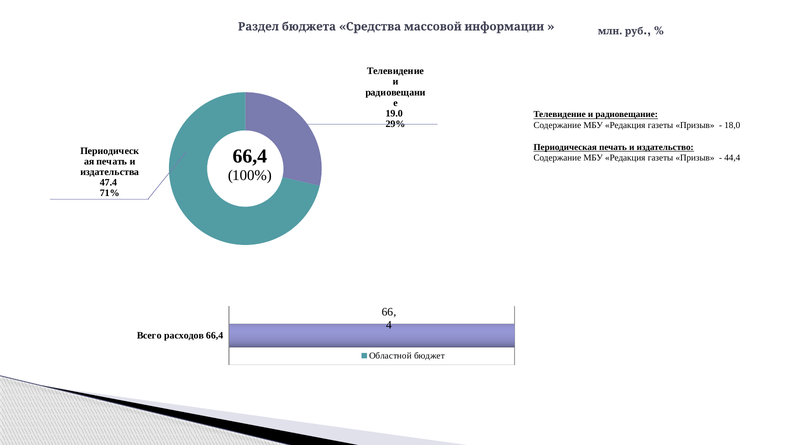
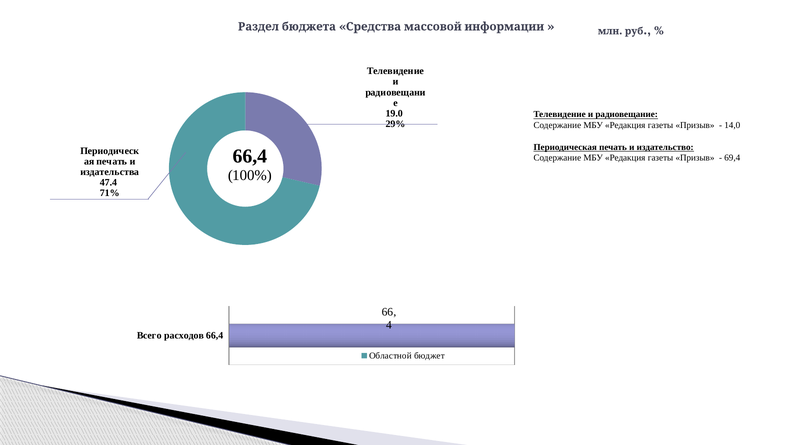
18,0: 18,0 -> 14,0
44,4: 44,4 -> 69,4
